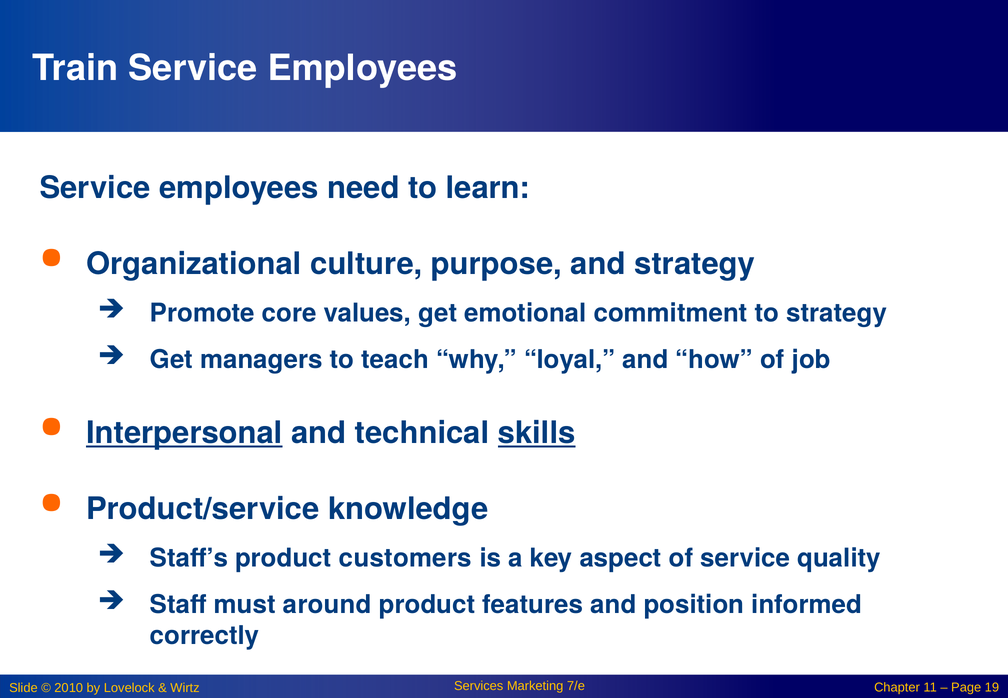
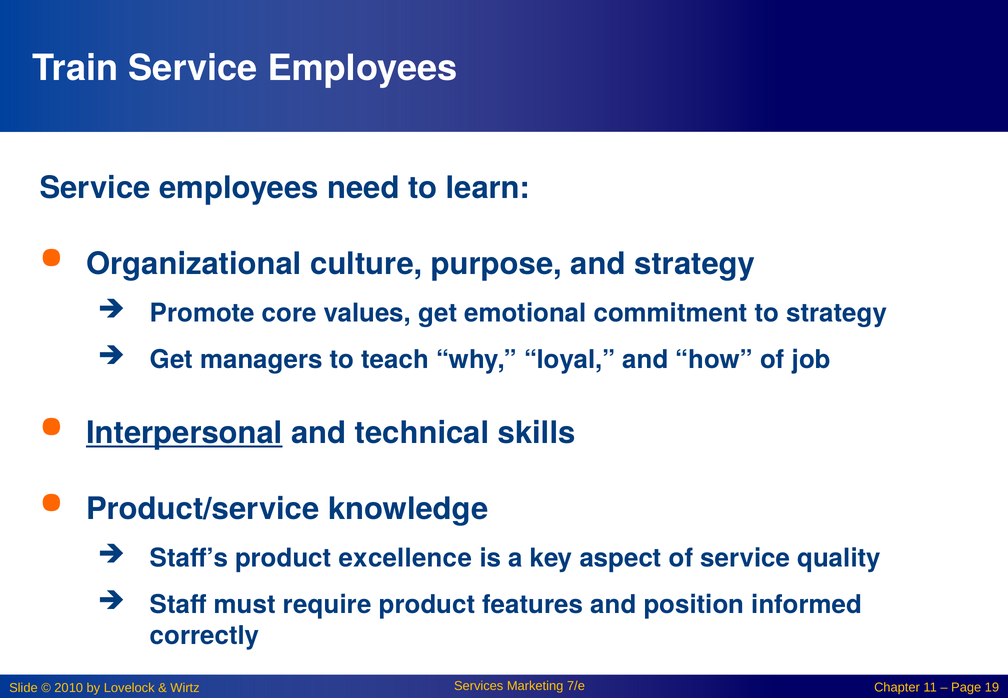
skills underline: present -> none
customers: customers -> excellence
around: around -> require
